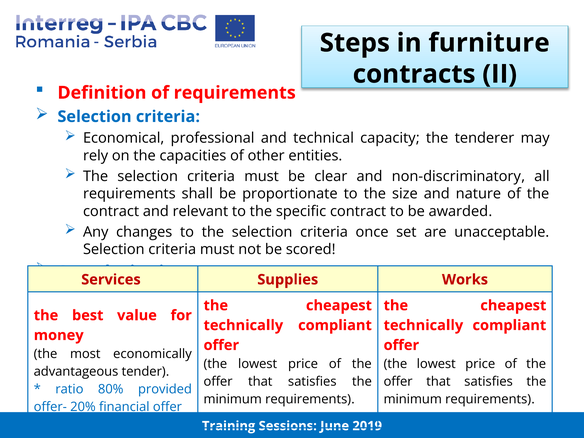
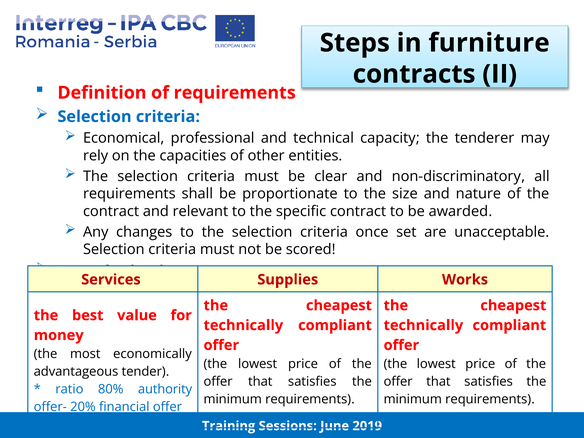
provided: provided -> authority
